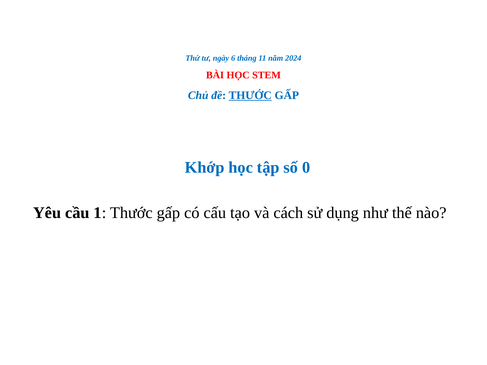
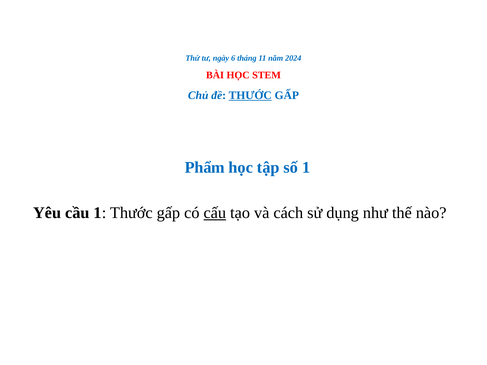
Khớp: Khớp -> Phẩm
số 0: 0 -> 1
cấu underline: none -> present
